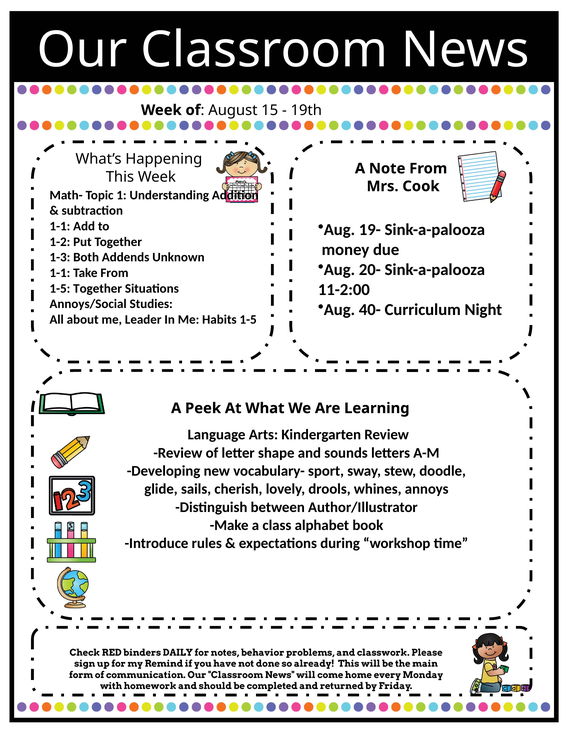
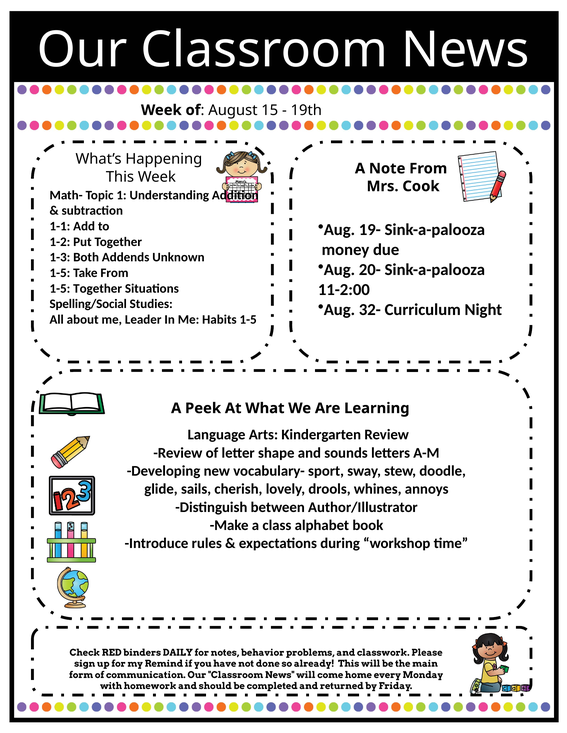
1-1 at (60, 273): 1-1 -> 1-5
Annoys/Social: Annoys/Social -> Spelling/Social
40-: 40- -> 32-
